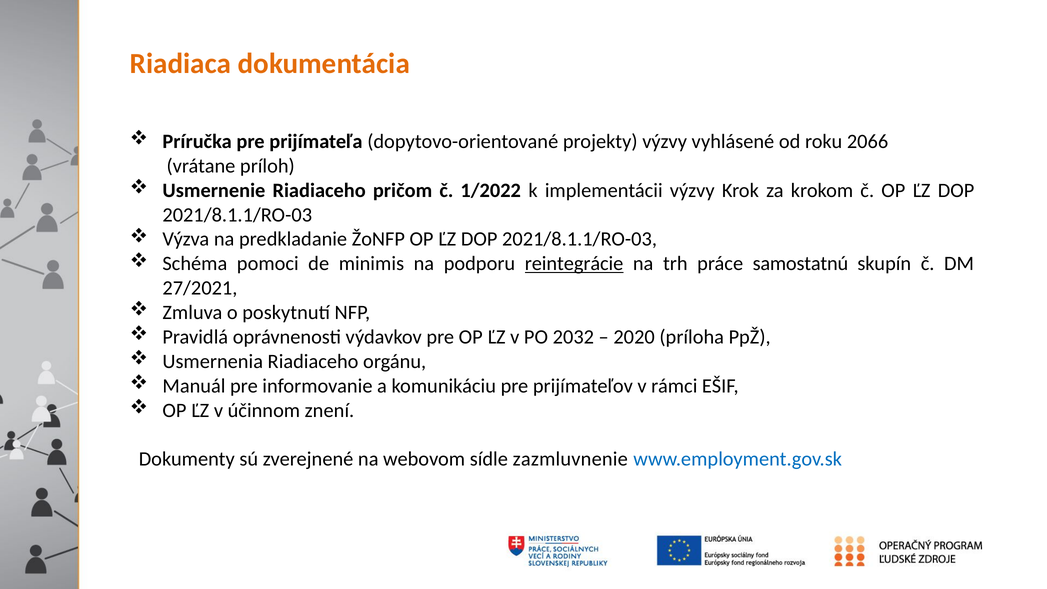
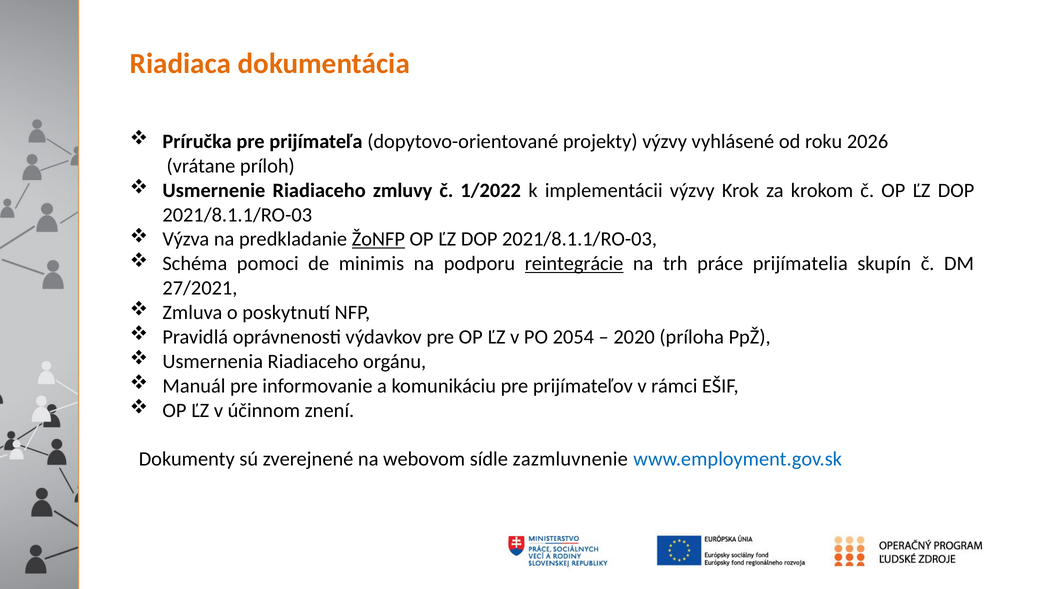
2066: 2066 -> 2026
pričom: pričom -> zmluvy
ŽoNFP underline: none -> present
samostatnú: samostatnú -> prijímatelia
2032: 2032 -> 2054
